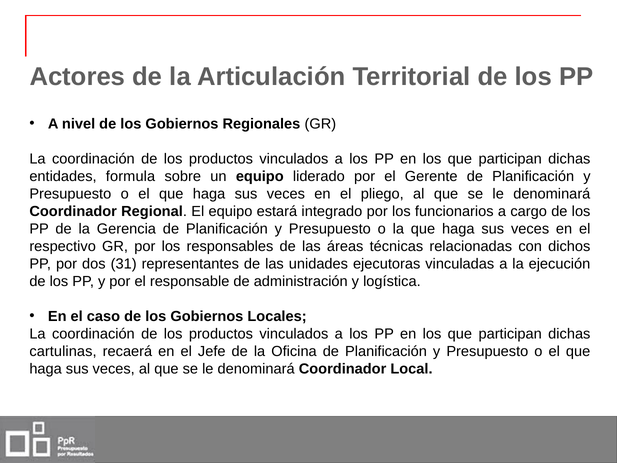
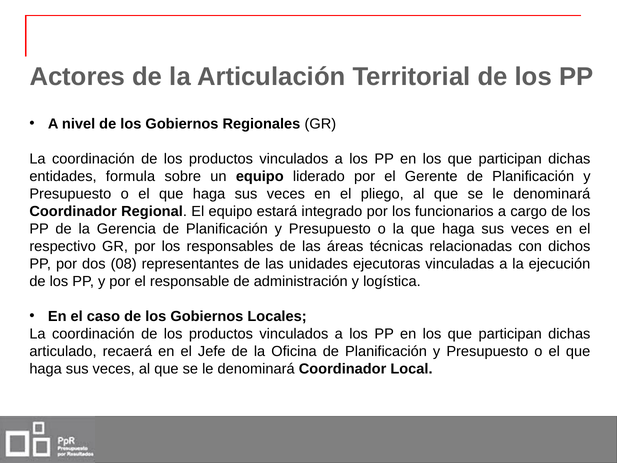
31: 31 -> 08
cartulinas: cartulinas -> articulado
